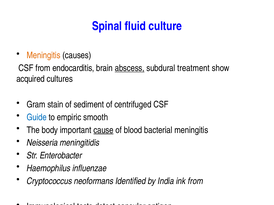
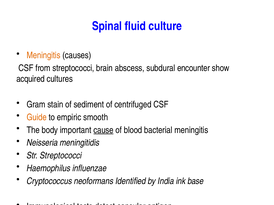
from endocarditis: endocarditis -> streptococci
abscess underline: present -> none
treatment: treatment -> encounter
Guide colour: blue -> orange
Str Enterobacter: Enterobacter -> Streptococci
ink from: from -> base
